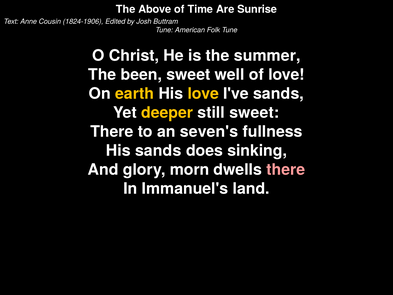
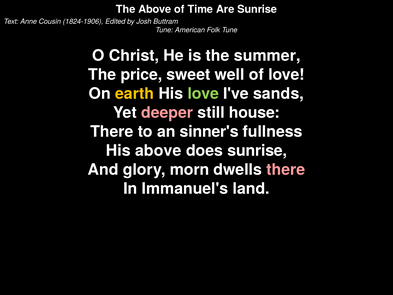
been: been -> price
love at (203, 94) colour: yellow -> light green
deeper colour: yellow -> pink
still sweet: sweet -> house
seven's: seven's -> sinner's
His sands: sands -> above
does sinking: sinking -> sunrise
